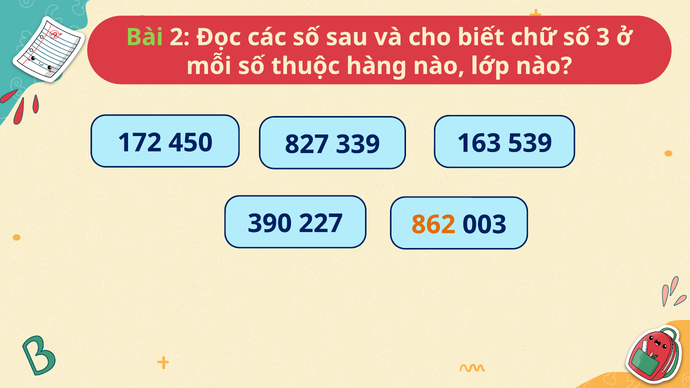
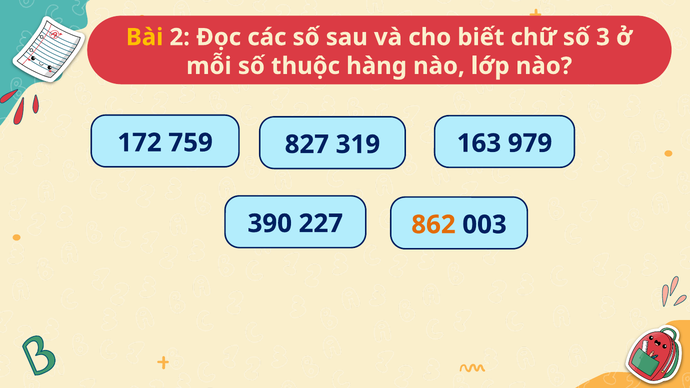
Bài colour: light green -> yellow
450: 450 -> 759
339: 339 -> 319
539: 539 -> 979
